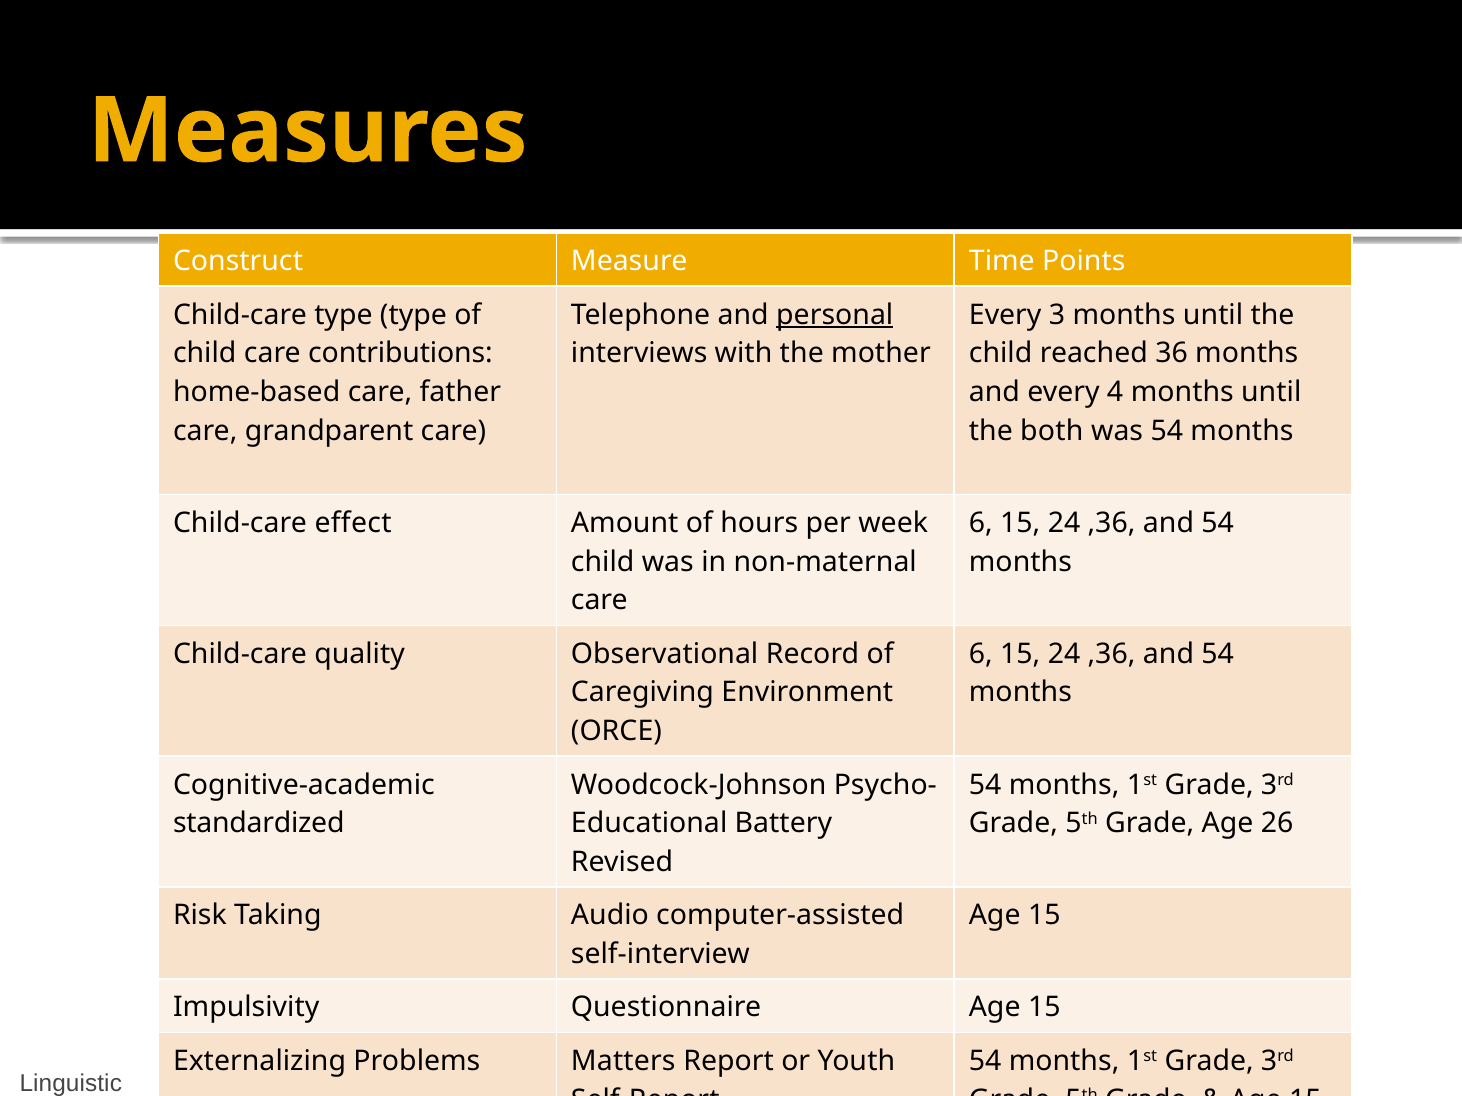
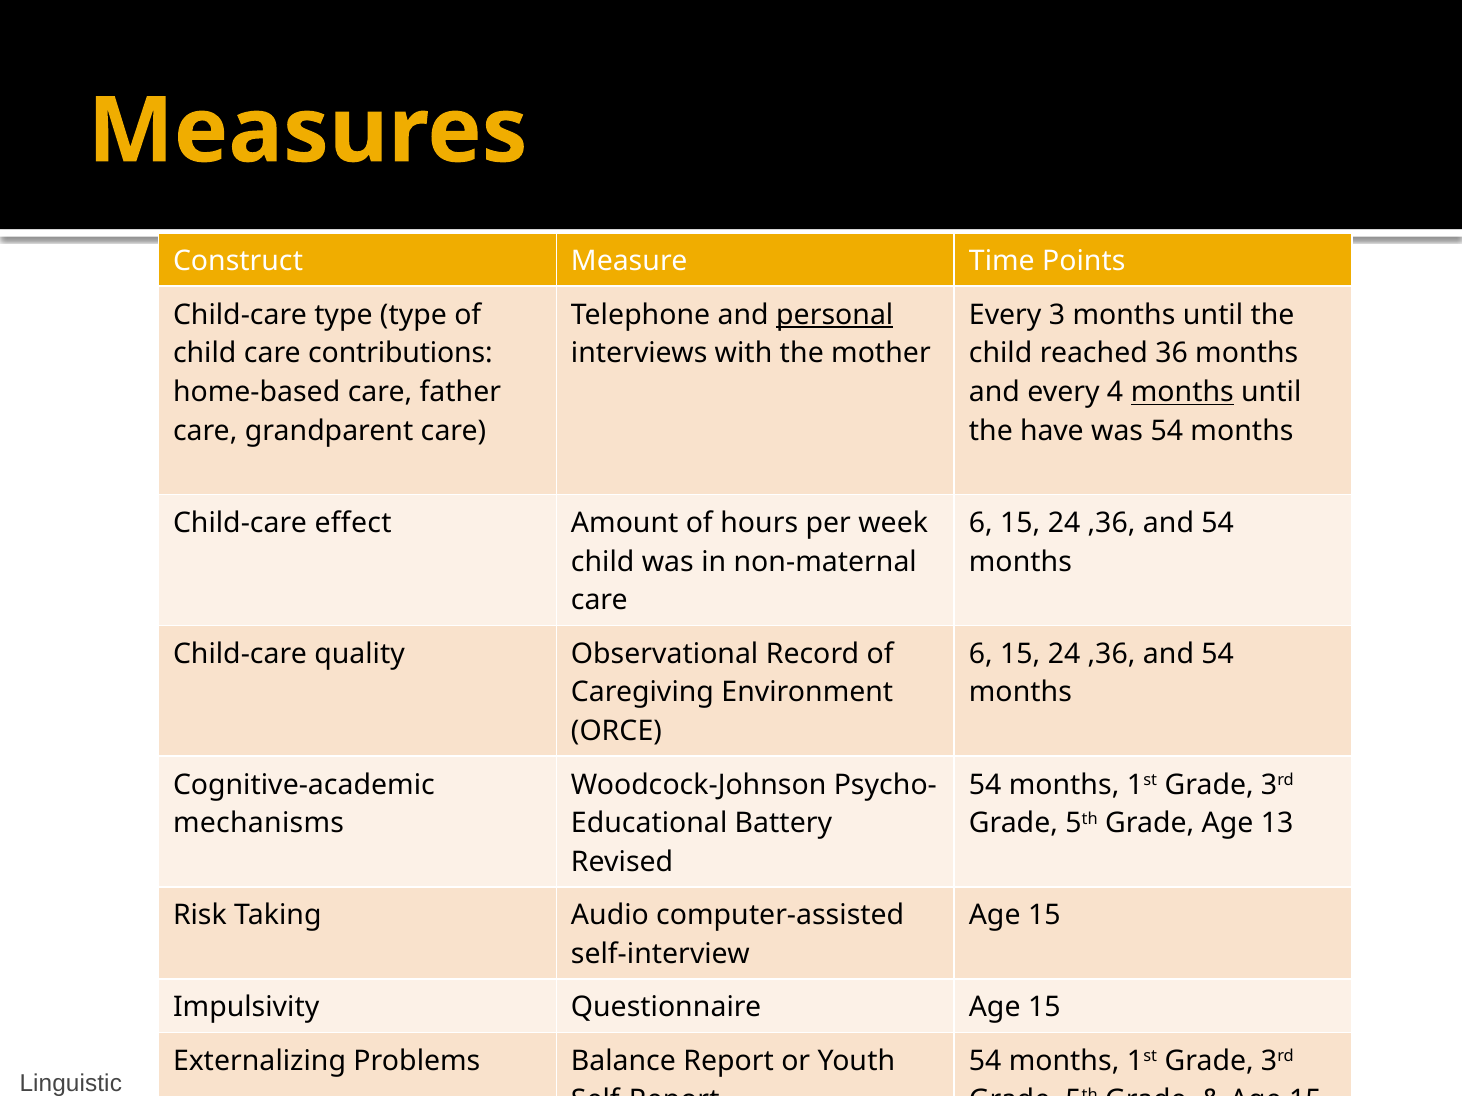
months at (1182, 392) underline: none -> present
both: both -> have
standardized: standardized -> mechanisms
26: 26 -> 13
Matters: Matters -> Balance
